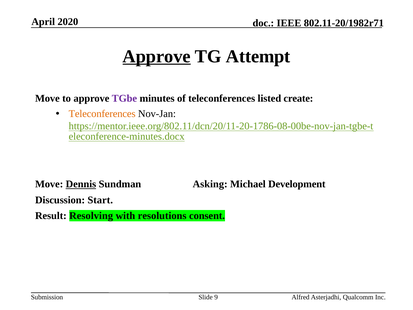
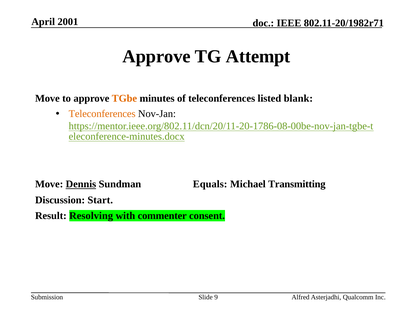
2020: 2020 -> 2001
Approve at (157, 56) underline: present -> none
TGbe colour: purple -> orange
create: create -> blank
Asking: Asking -> Equals
Development: Development -> Transmitting
resolutions: resolutions -> commenter
